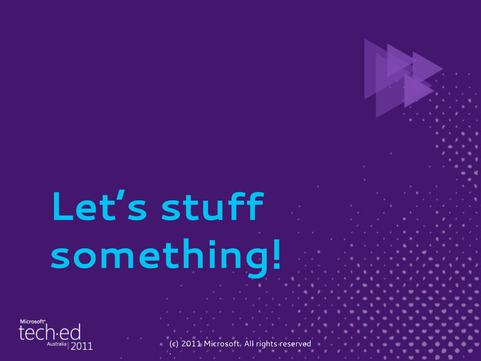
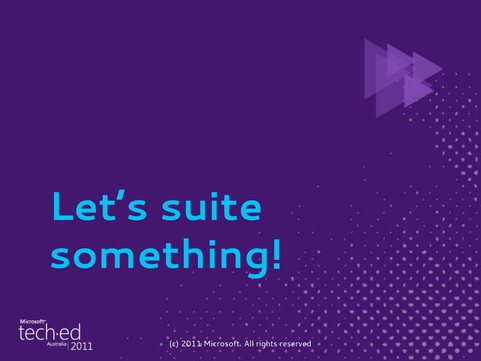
stuff: stuff -> suite
